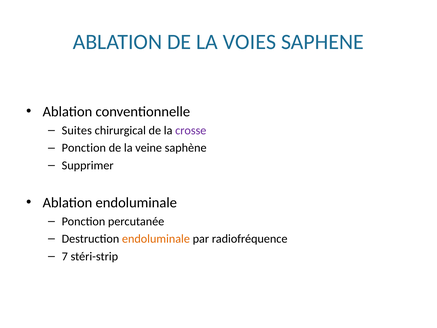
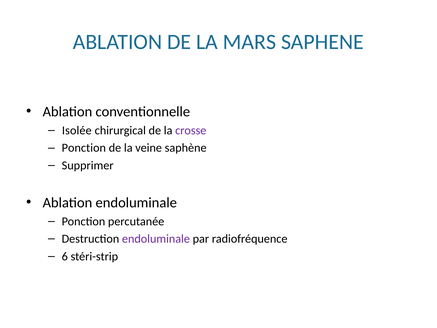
VOIES: VOIES -> MARS
Suites: Suites -> Isolée
endoluminale at (156, 239) colour: orange -> purple
7: 7 -> 6
